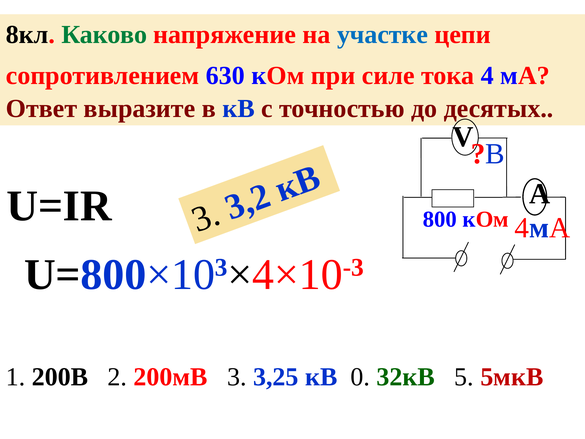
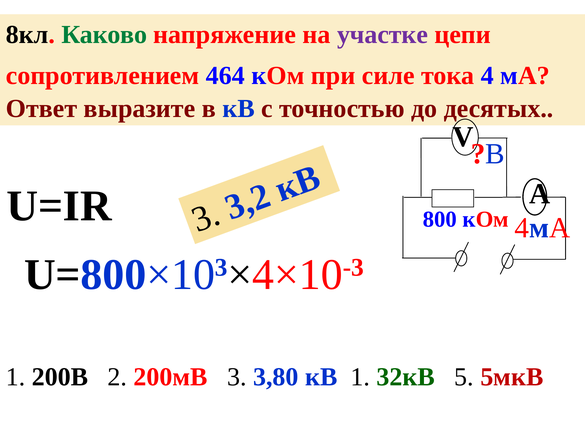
участке colour: blue -> purple
630: 630 -> 464
3,25: 3,25 -> 3,80
кВ 0: 0 -> 1
